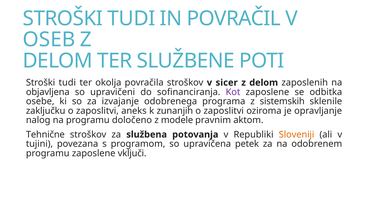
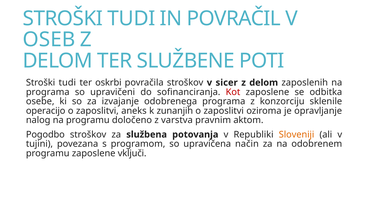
okolja: okolja -> oskrbi
objavljena at (48, 92): objavljena -> programa
Kot colour: purple -> red
sistemskih: sistemskih -> konzorciju
zaključku: zaključku -> operacijo
modele: modele -> varstva
Tehnične: Tehnične -> Pogodbo
petek: petek -> način
